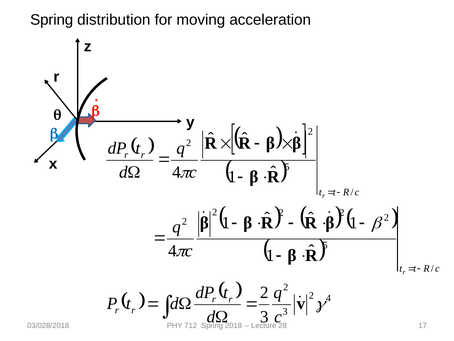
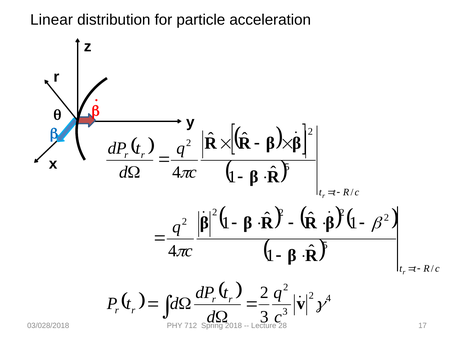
Spring at (52, 20): Spring -> Linear
moving: moving -> particle
